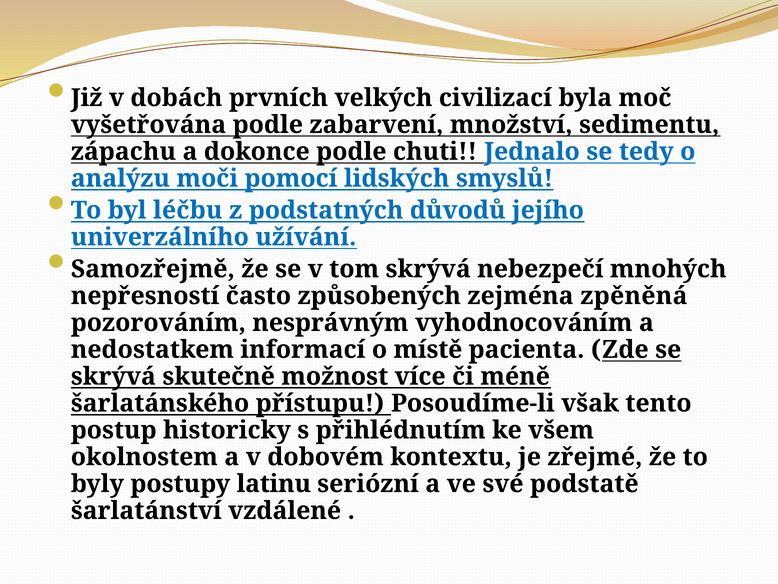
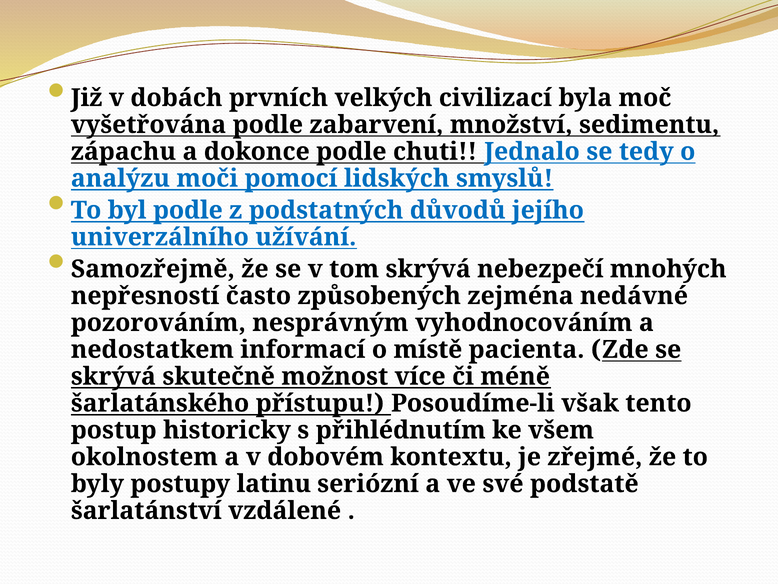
byl léčbu: léčbu -> podle
zpěněná: zpěněná -> nedávné
